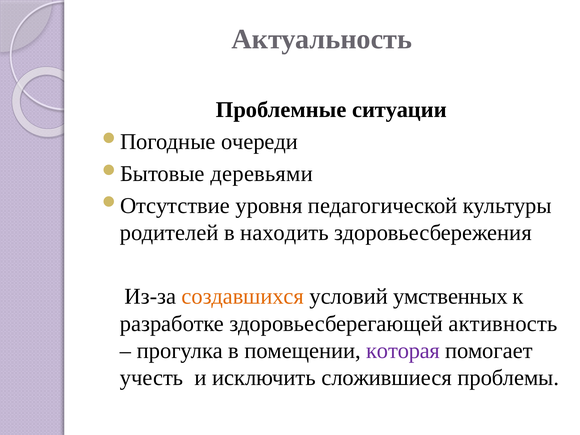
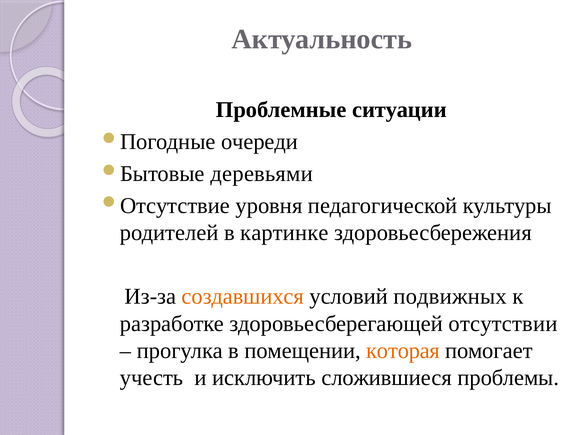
находить: находить -> картинке
умственных: умственных -> подвижных
активность: активность -> отсутствии
которая colour: purple -> orange
